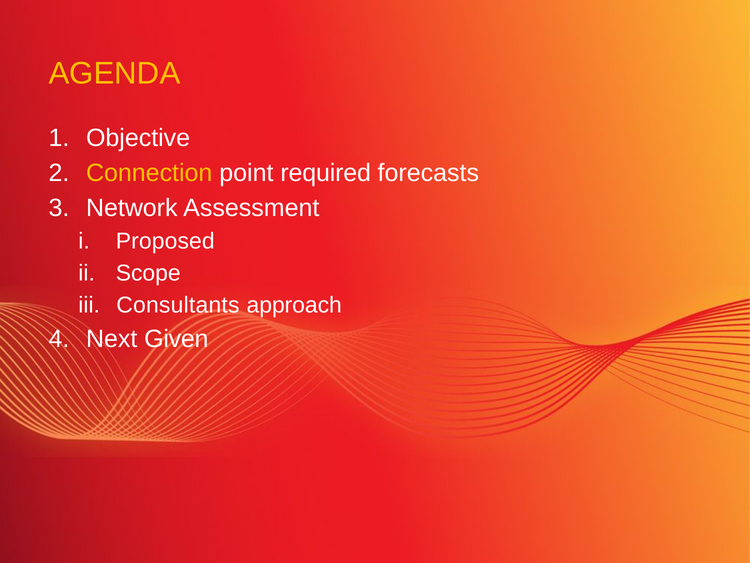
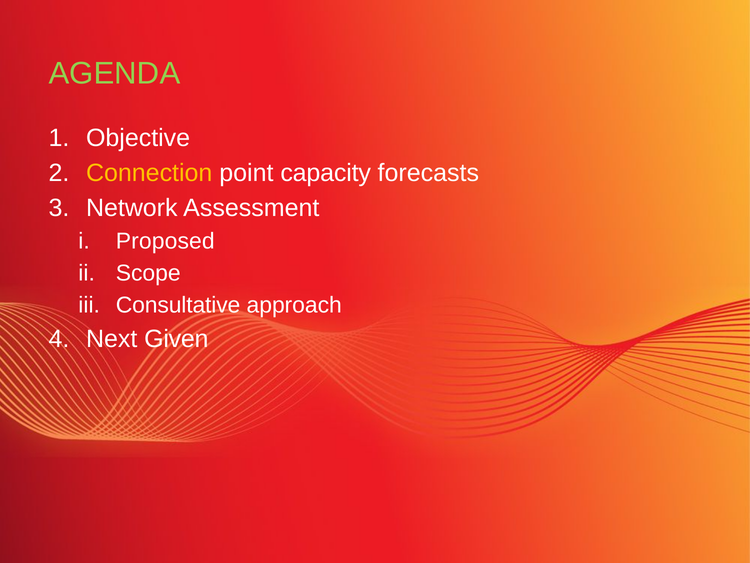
AGENDA colour: yellow -> light green
required: required -> capacity
Consultants: Consultants -> Consultative
